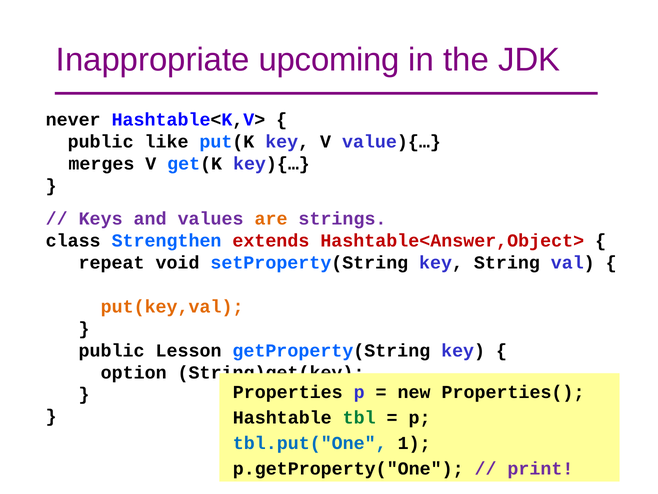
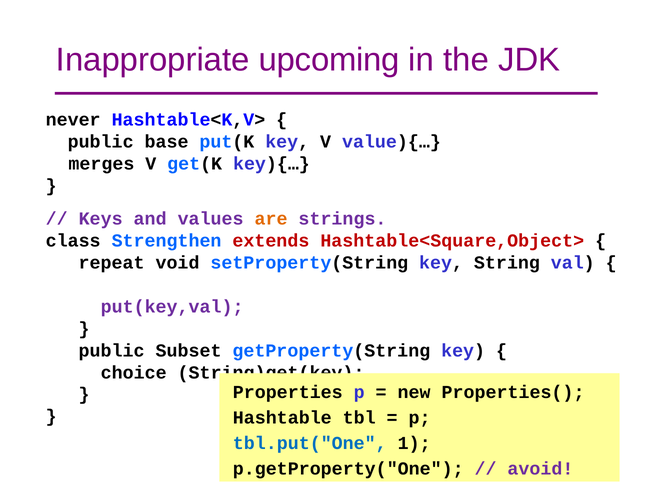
like: like -> base
Hashtable<Answer,Object>: Hashtable<Answer,Object> -> Hashtable<Square,Object>
put(key,val colour: orange -> purple
Lesson: Lesson -> Subset
option: option -> choice
tbl colour: green -> black
print: print -> avoid
